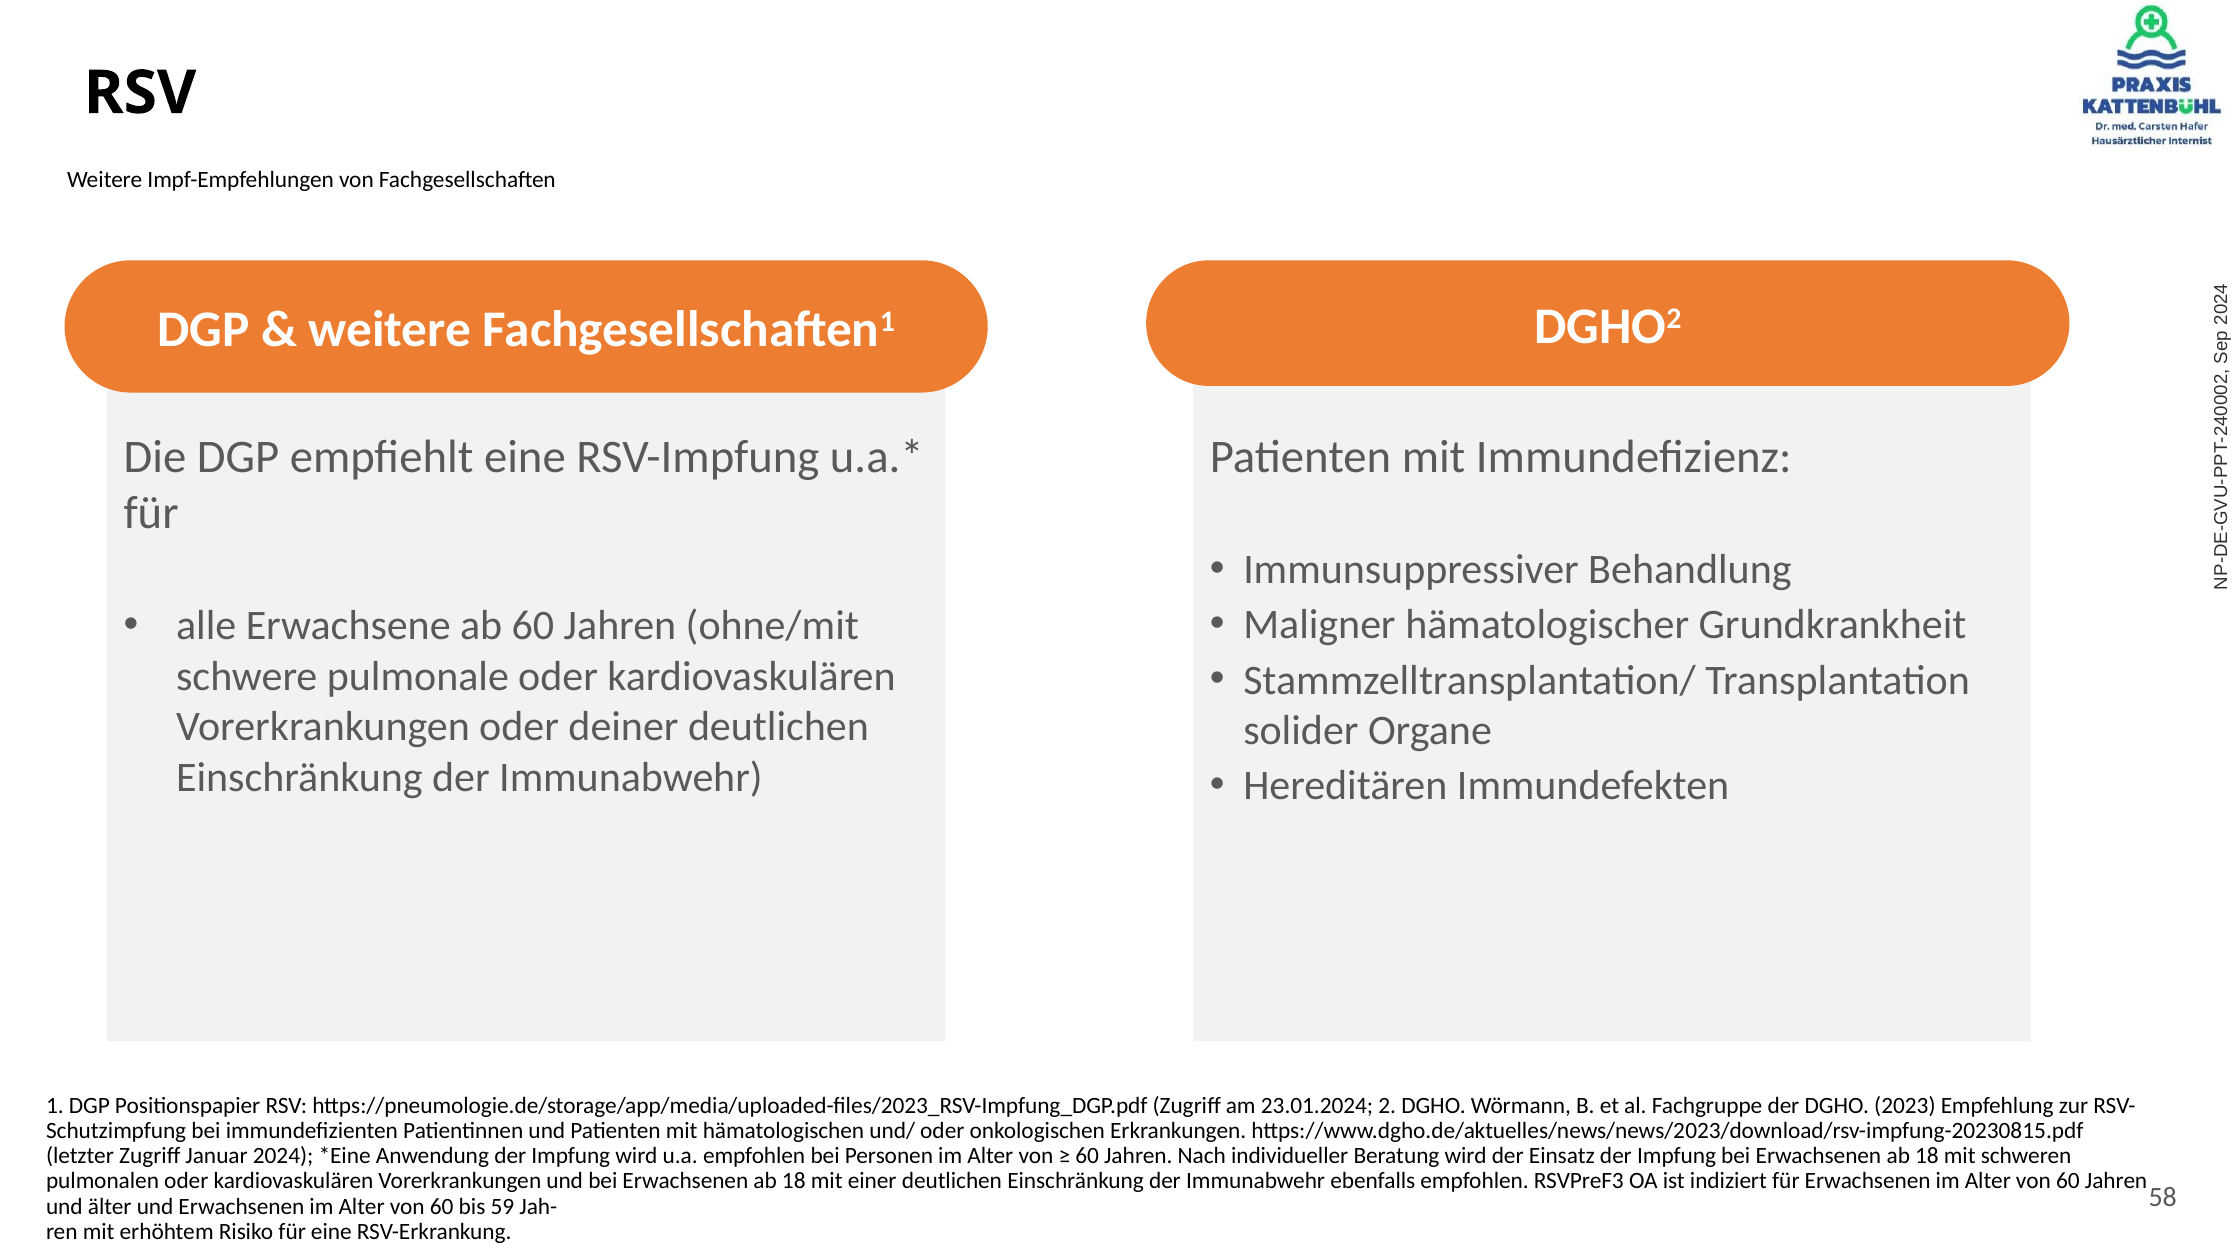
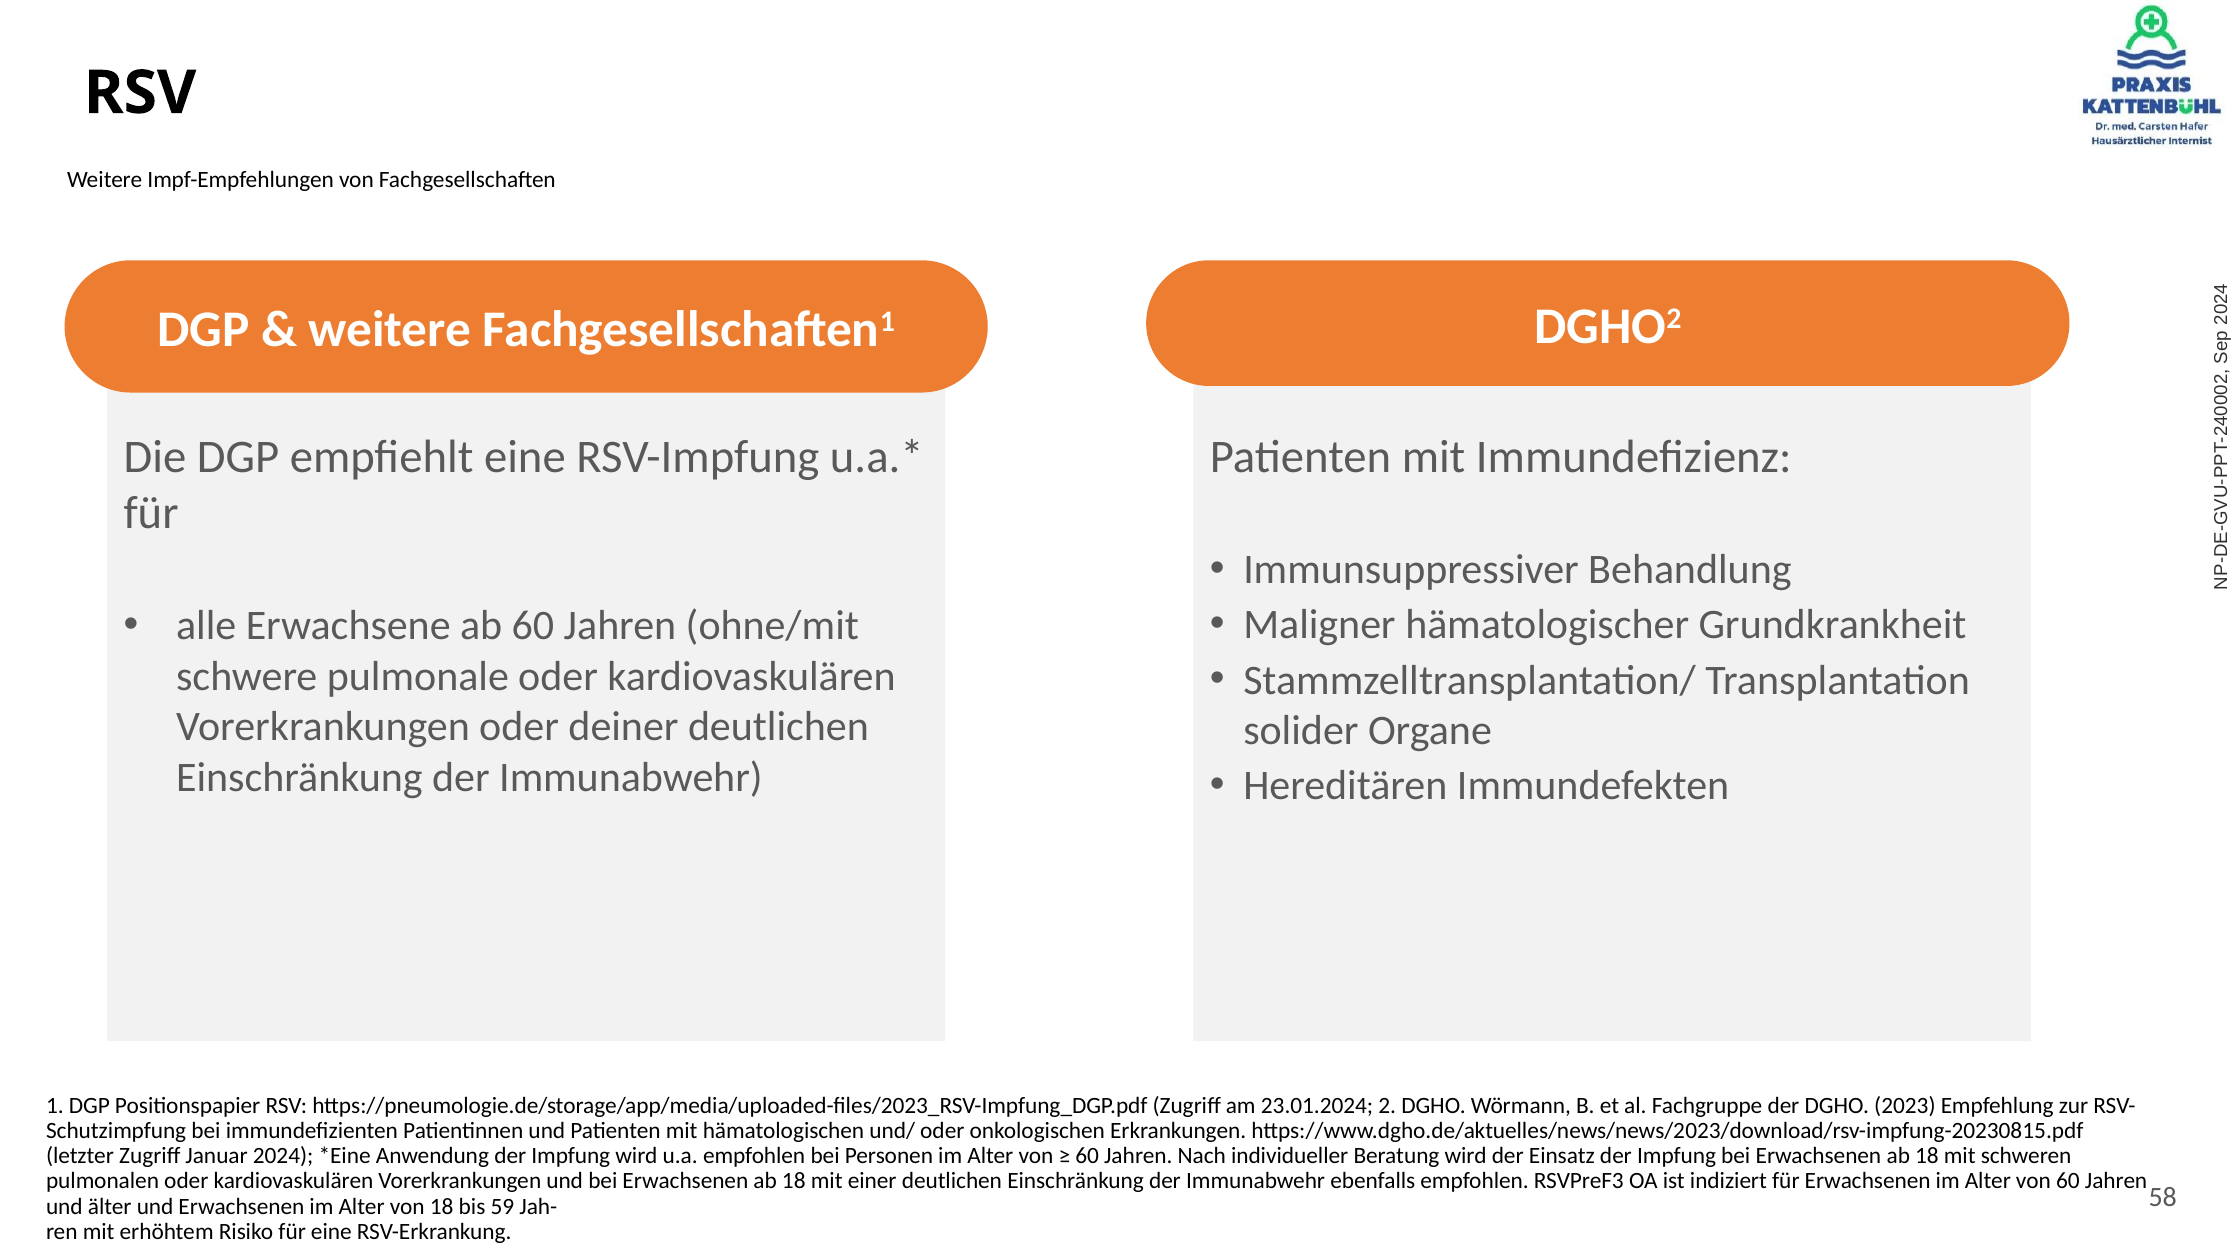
60 at (442, 1207): 60 -> 18
